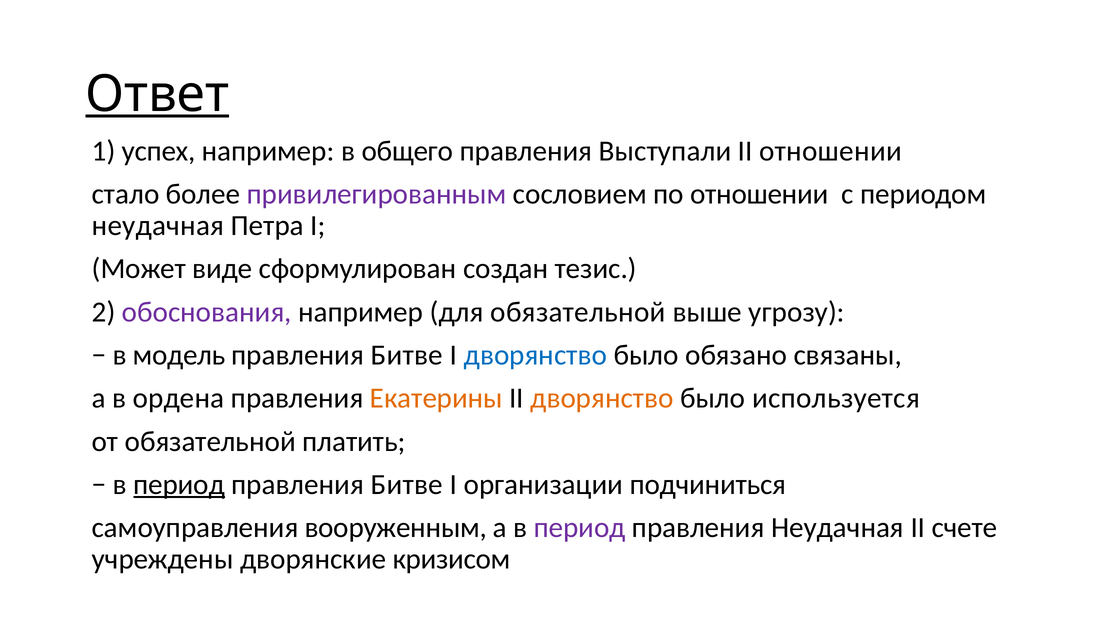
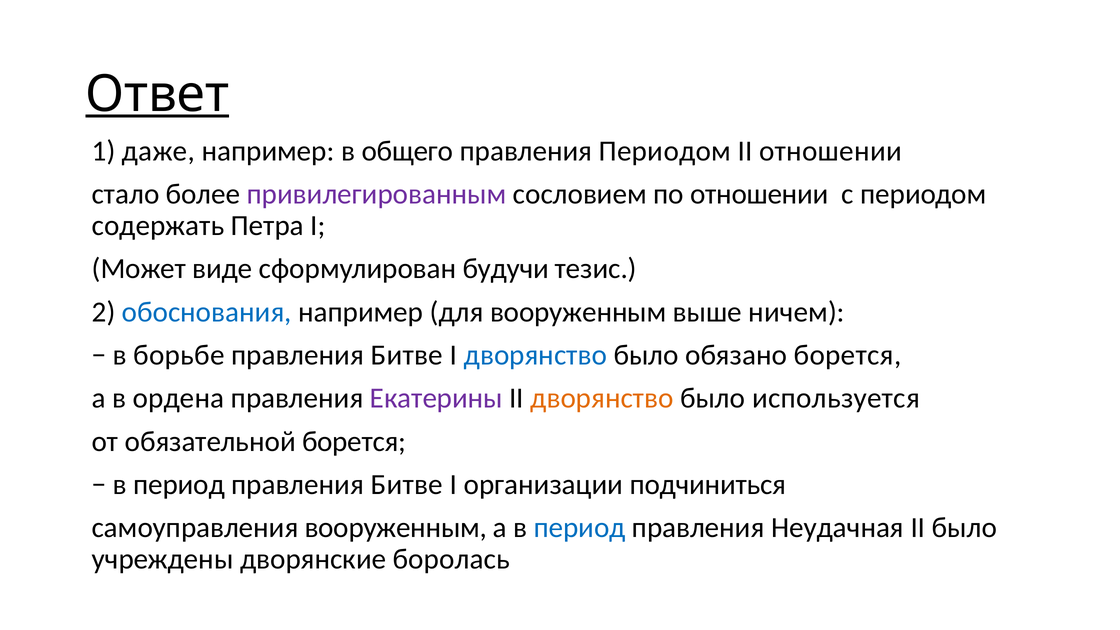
успех: успех -> даже
правления Выступали: Выступали -> Периодом
неудачная at (158, 226): неудачная -> содержать
создан: создан -> будучи
обоснования colour: purple -> blue
для обязательной: обязательной -> вооруженным
угрозу: угрозу -> ничем
модель: модель -> борьбе
обязано связаны: связаны -> борется
Екатерины colour: orange -> purple
обязательной платить: платить -> борется
период at (179, 485) underline: present -> none
период at (580, 528) colour: purple -> blue
II счете: счете -> было
кризисом: кризисом -> боролась
